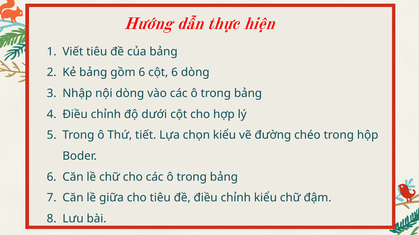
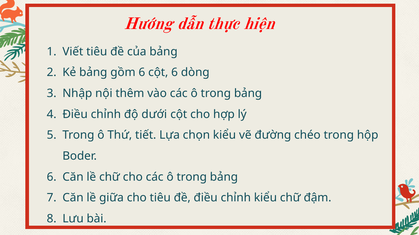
nội dòng: dòng -> thêm
